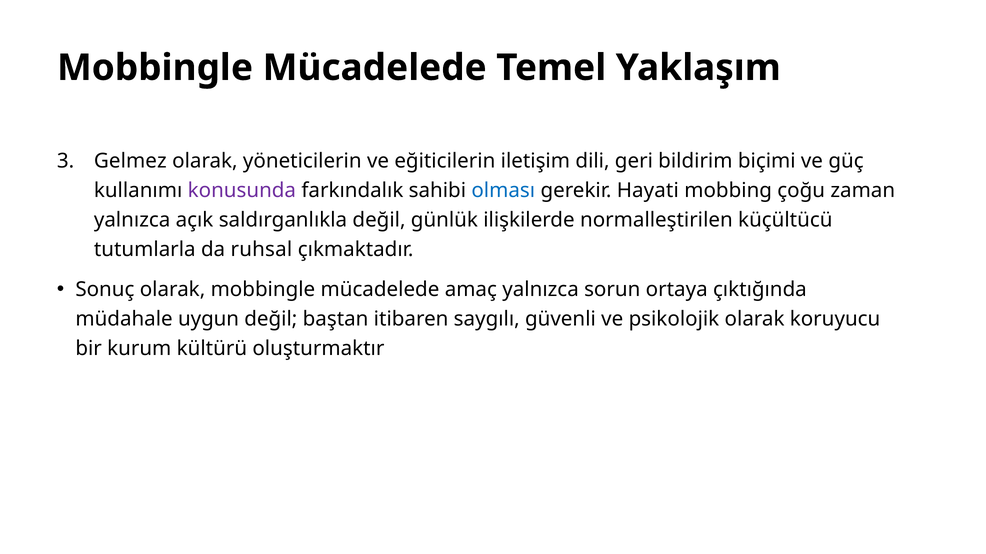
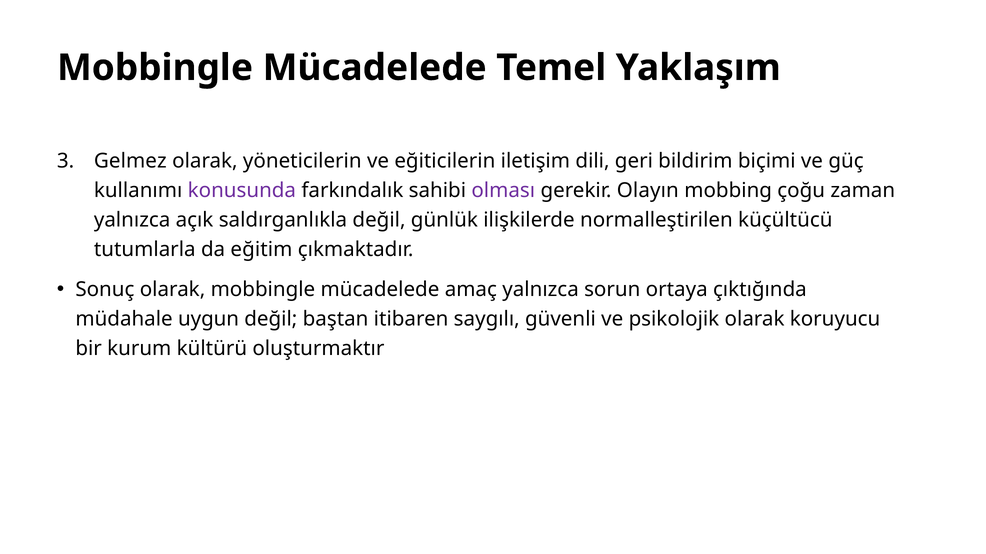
olması colour: blue -> purple
Hayati: Hayati -> Olayın
ruhsal: ruhsal -> eğitim
